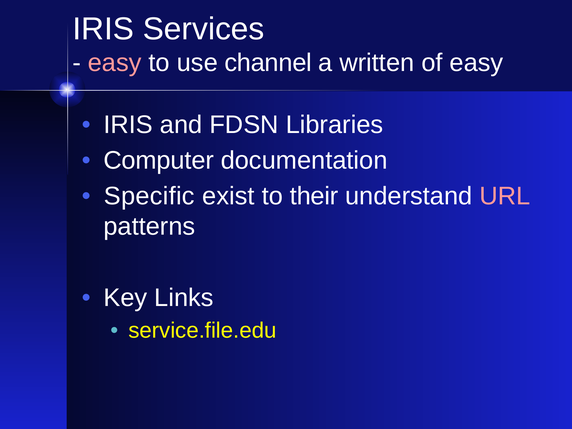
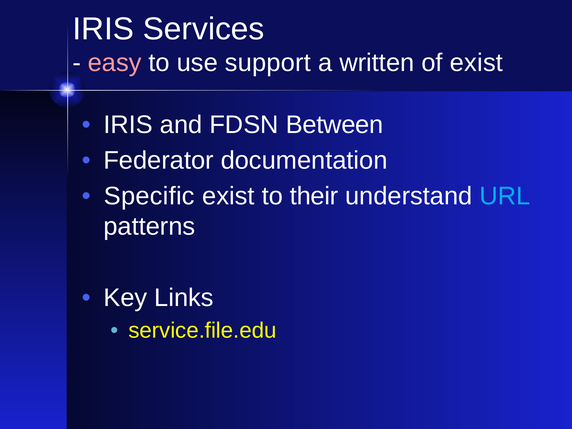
channel: channel -> support
of easy: easy -> exist
Libraries: Libraries -> Between
Computer: Computer -> Federator
URL colour: pink -> light blue
